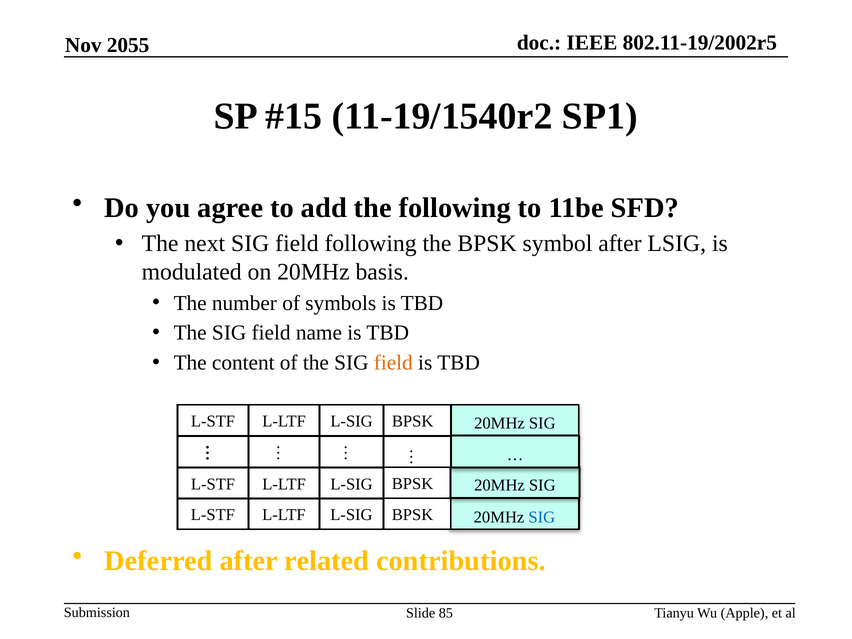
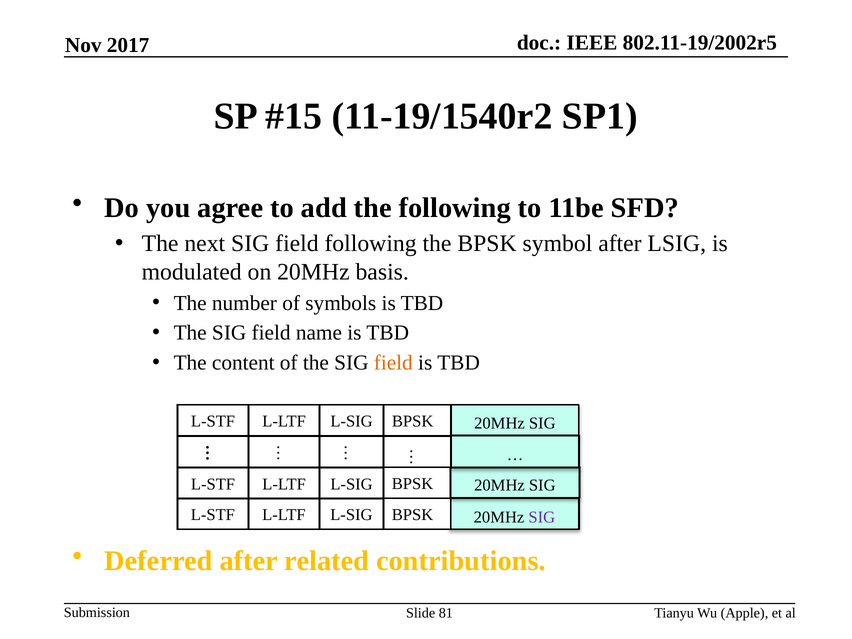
2055: 2055 -> 2017
SIG at (542, 517) colour: blue -> purple
85: 85 -> 81
